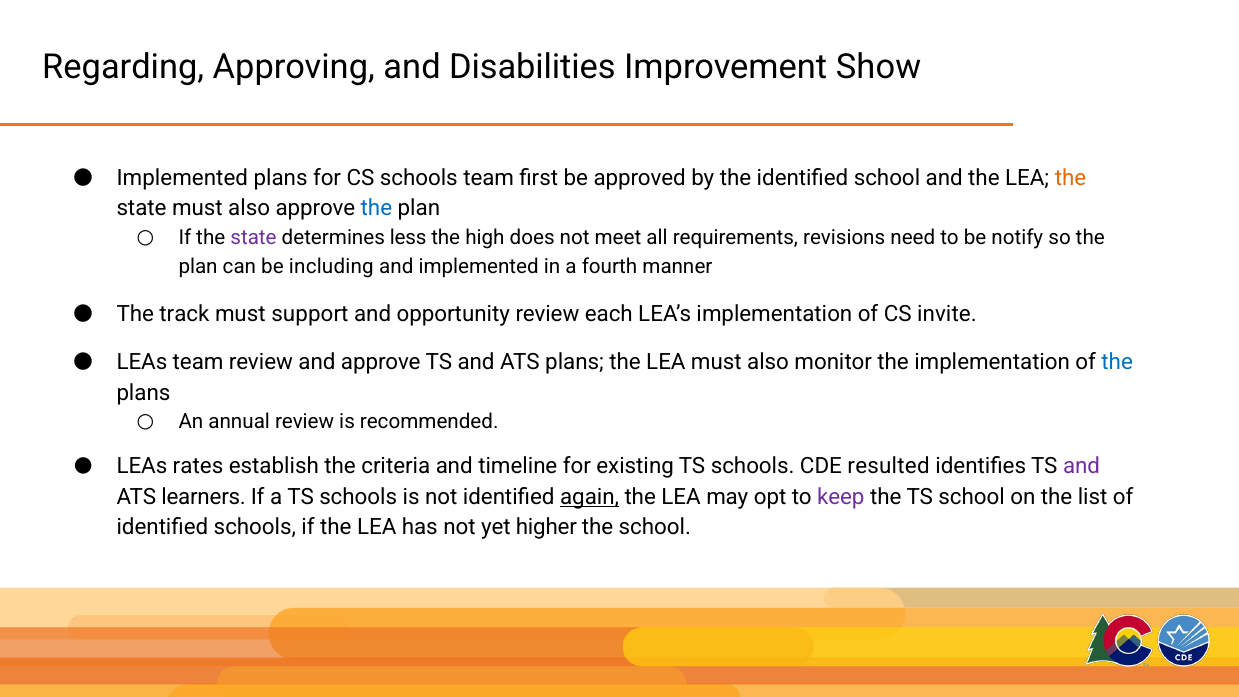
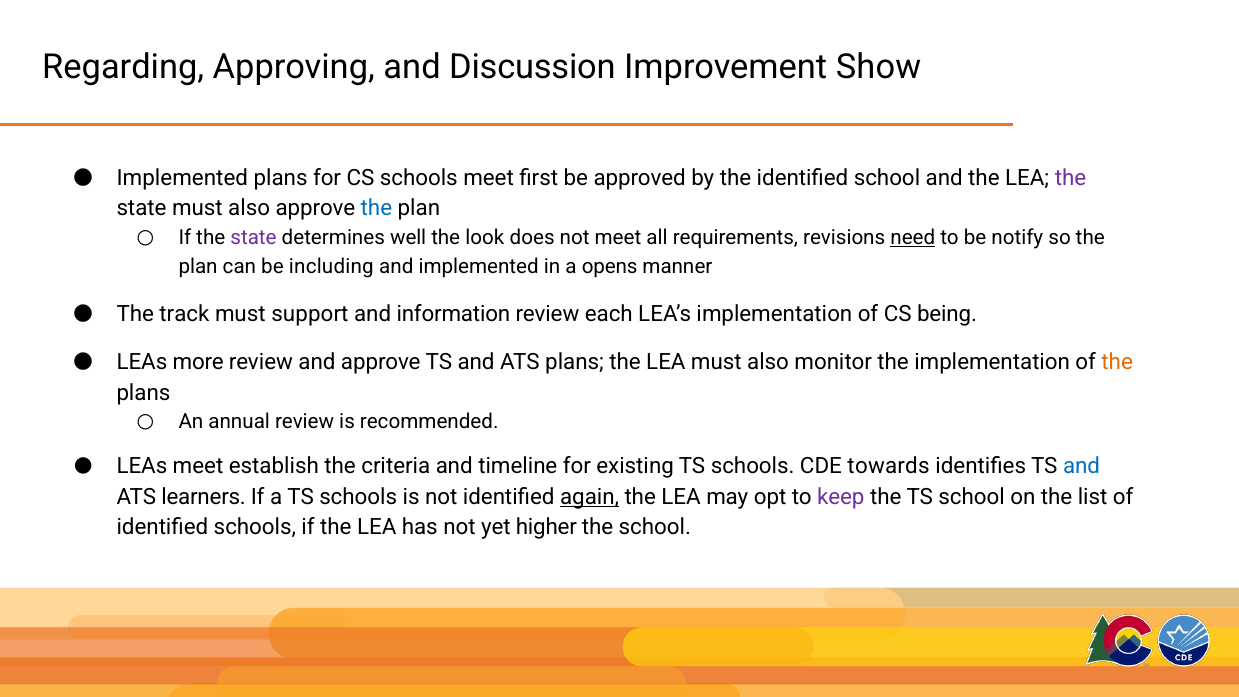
Disabilities: Disabilities -> Discussion
schools team: team -> meet
the at (1070, 178) colour: orange -> purple
less: less -> well
high: high -> look
need underline: none -> present
fourth: fourth -> opens
opportunity: opportunity -> information
invite: invite -> being
LEAs team: team -> more
the at (1117, 362) colour: blue -> orange
LEAs rates: rates -> meet
resulted: resulted -> towards
and at (1082, 466) colour: purple -> blue
